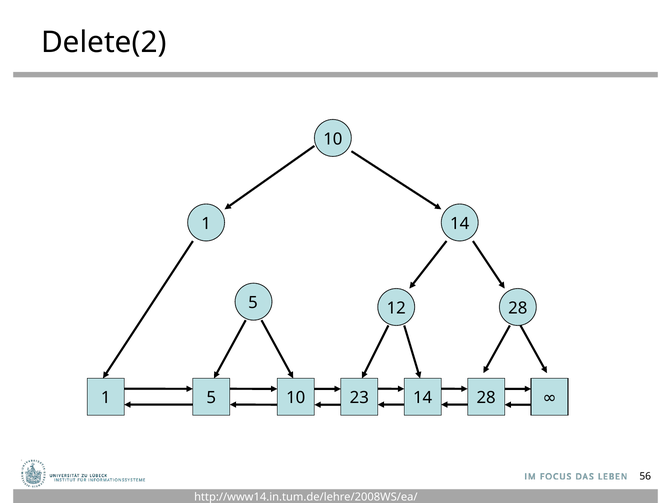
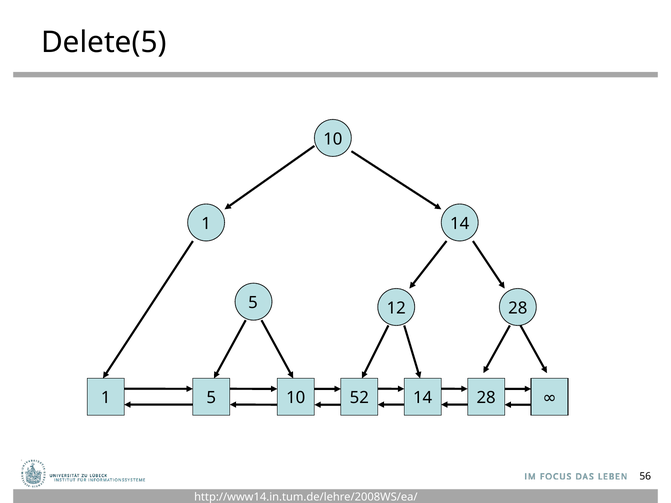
Delete(2: Delete(2 -> Delete(5
23: 23 -> 52
